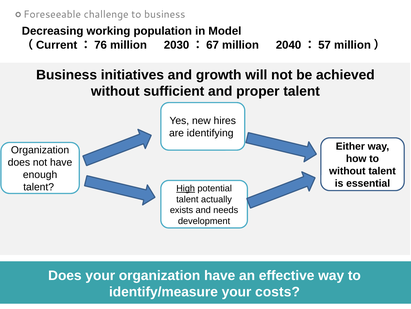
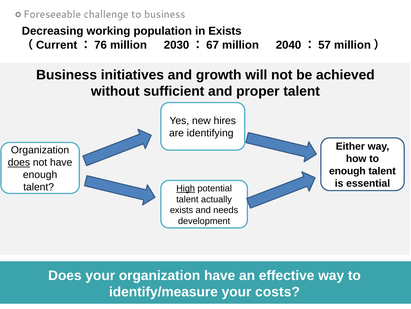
in Model: Model -> Exists
does at (19, 162) underline: none -> present
without at (347, 171): without -> enough
